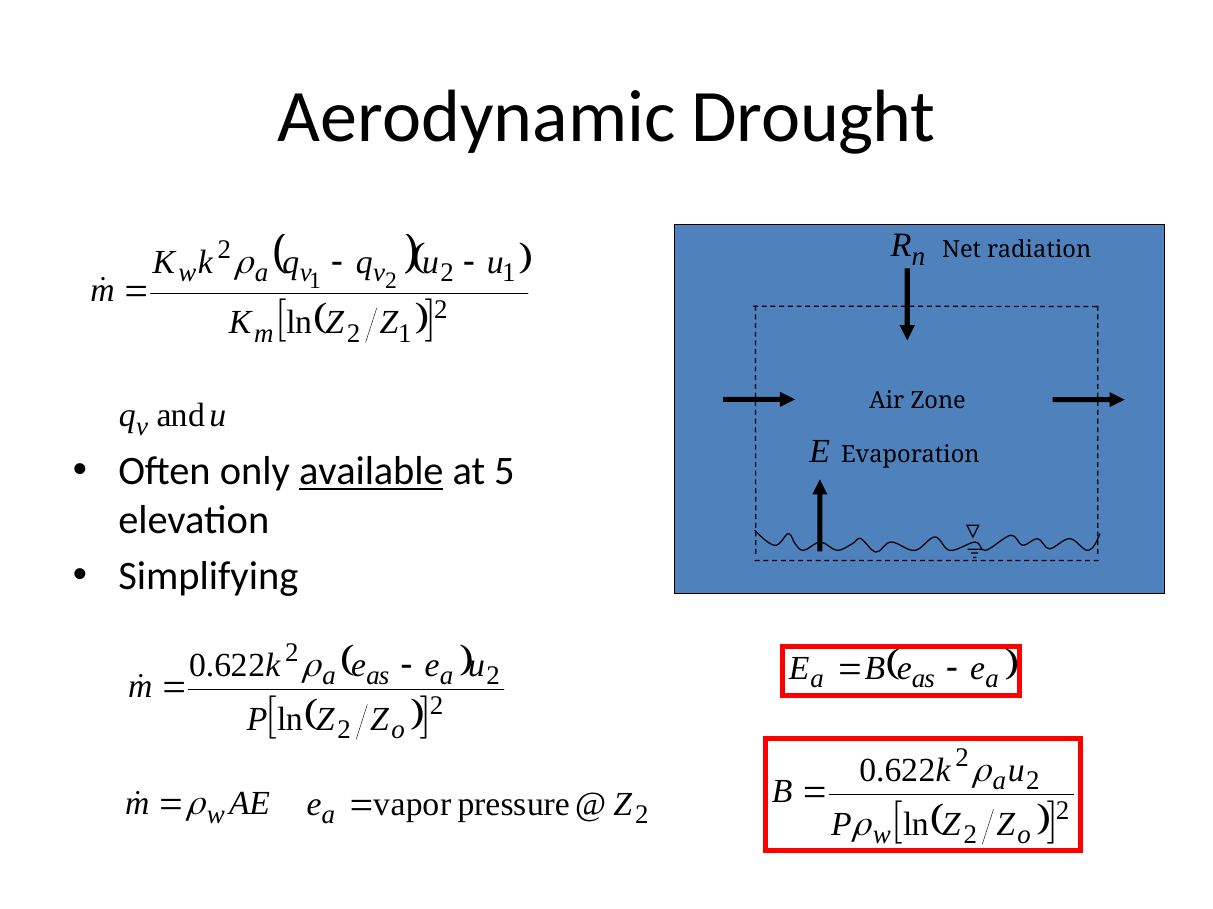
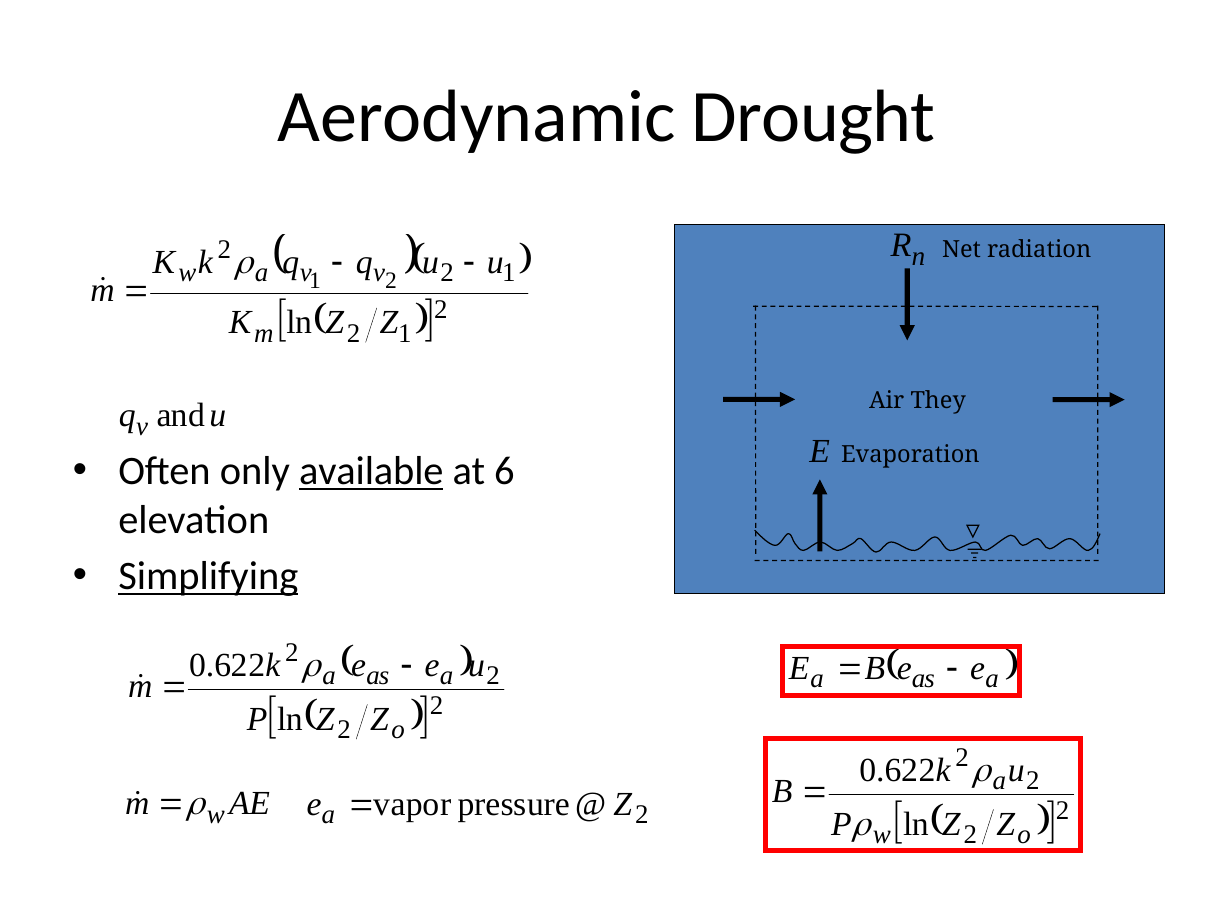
Zone: Zone -> They
5: 5 -> 6
Simplifying underline: none -> present
